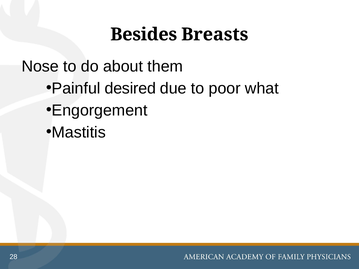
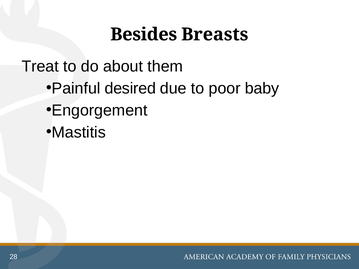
Nose: Nose -> Treat
what: what -> baby
